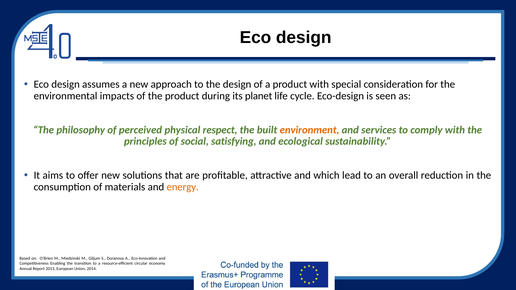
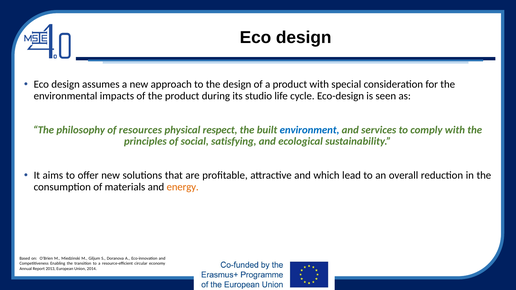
planet: planet -> studio
perceived: perceived -> resources
environment colour: orange -> blue
